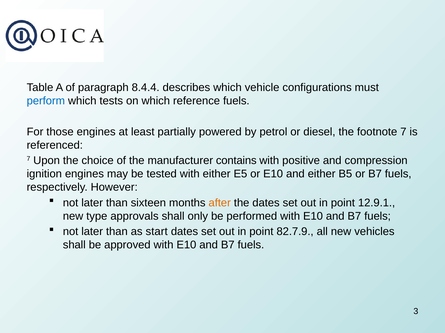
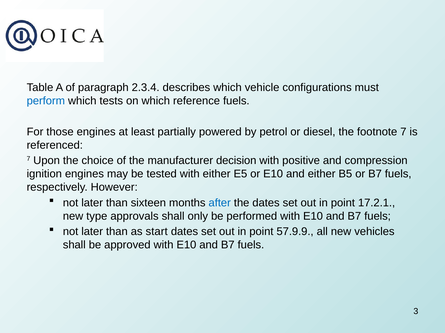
8.4.4: 8.4.4 -> 2.3.4
contains: contains -> decision
after colour: orange -> blue
12.9.1: 12.9.1 -> 17.2.1
82.7.9: 82.7.9 -> 57.9.9
